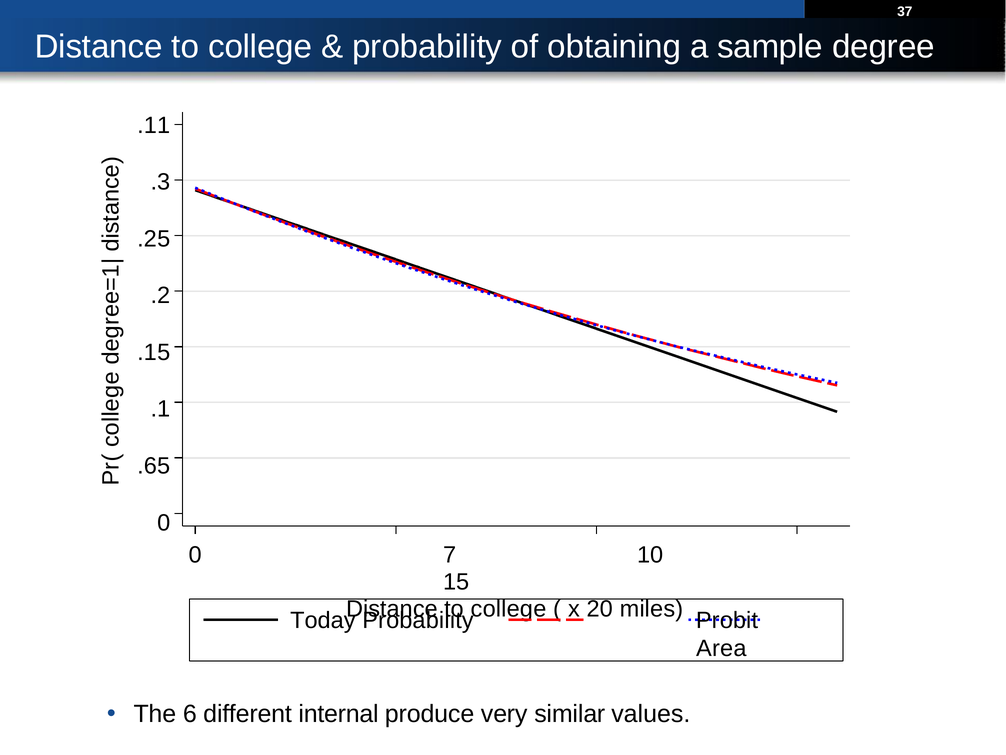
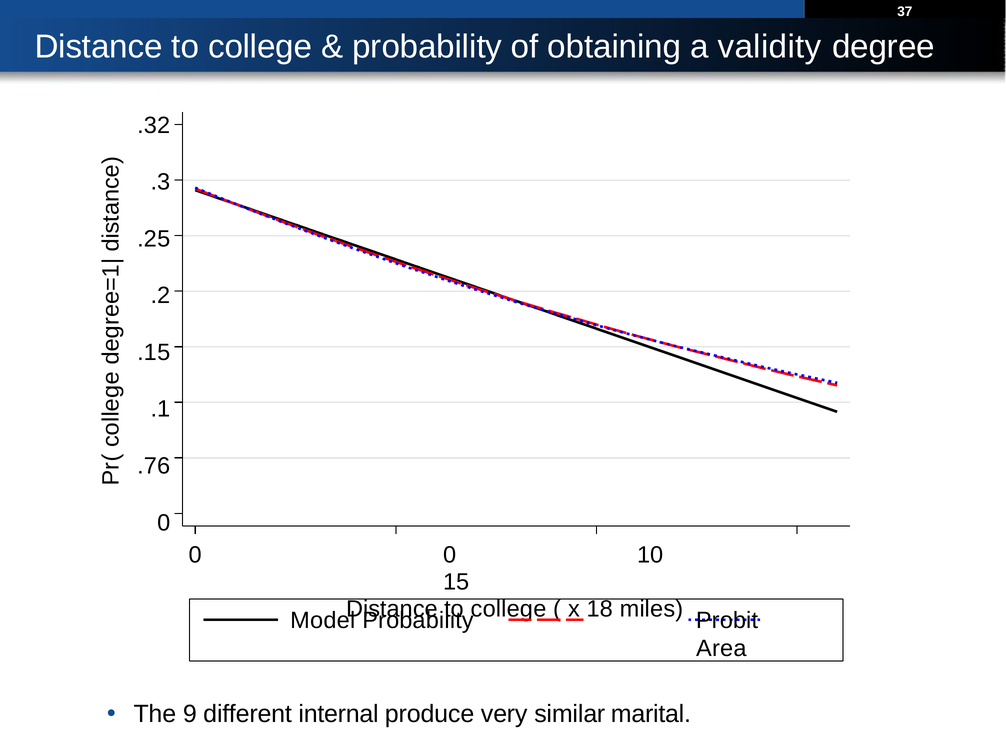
sample: sample -> validity
.11: .11 -> .32
.65: .65 -> .76
7 at (450, 555): 7 -> 0
20: 20 -> 18
Today: Today -> Model
6: 6 -> 9
values: values -> marital
